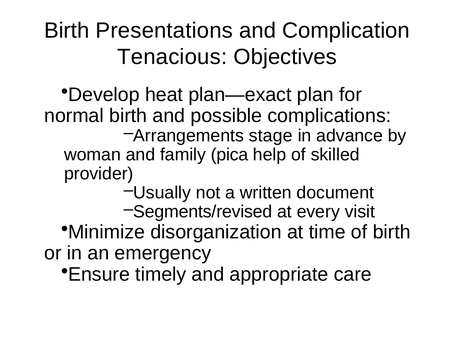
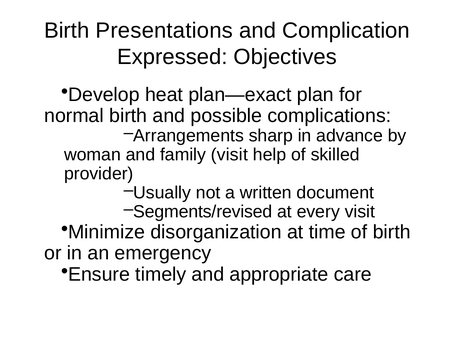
Tenacious: Tenacious -> Expressed
stage: stage -> sharp
family pica: pica -> visit
